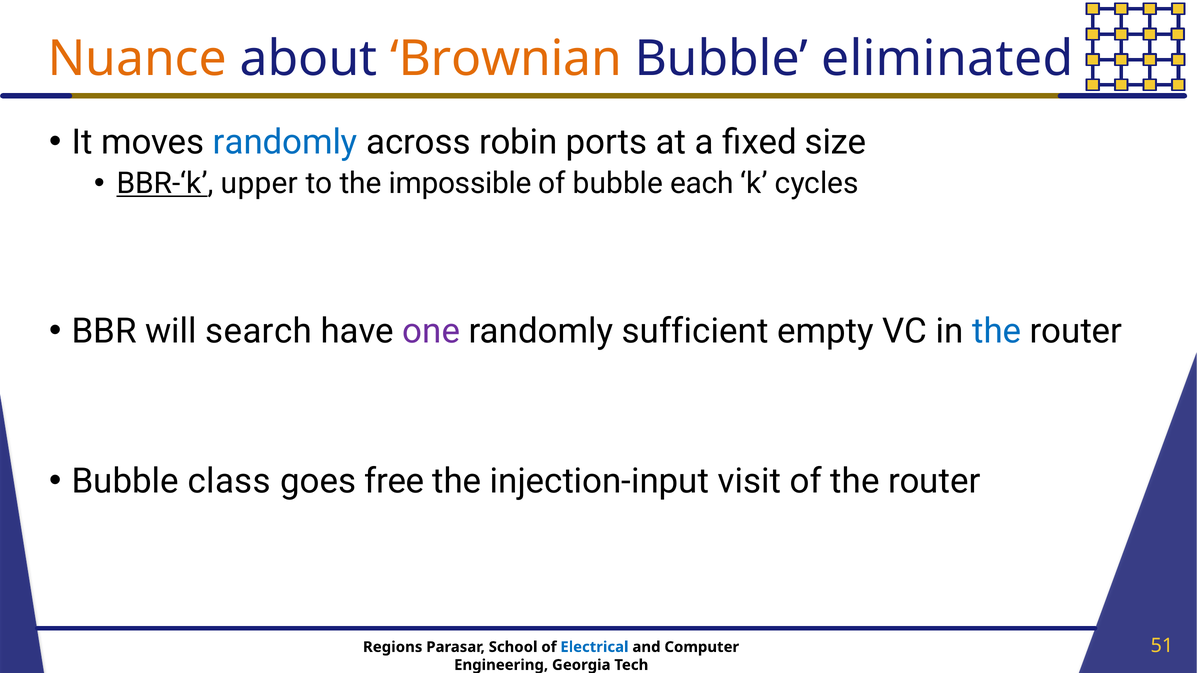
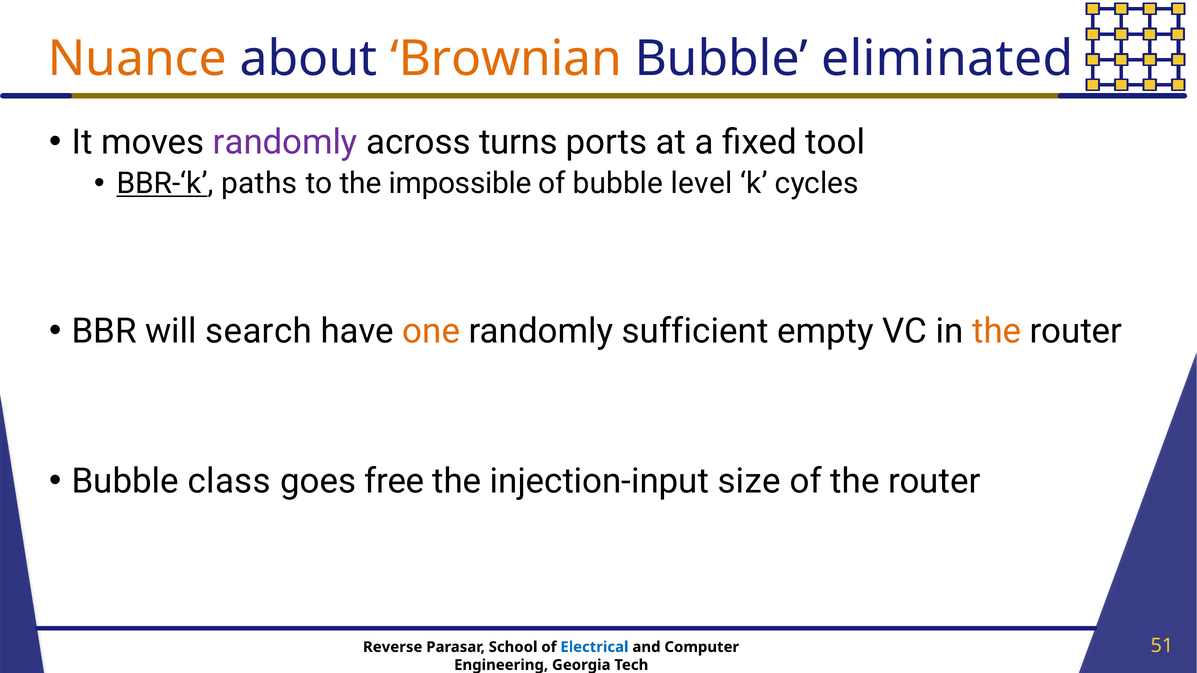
randomly at (285, 142) colour: blue -> purple
robin: robin -> turns
size: size -> tool
upper: upper -> paths
each: each -> level
one colour: purple -> orange
the at (997, 331) colour: blue -> orange
visit: visit -> size
Regions: Regions -> Reverse
